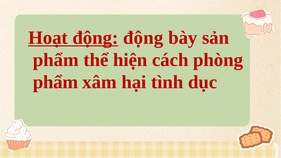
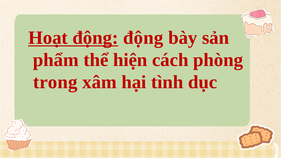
phẩm at (55, 82): phẩm -> trong
